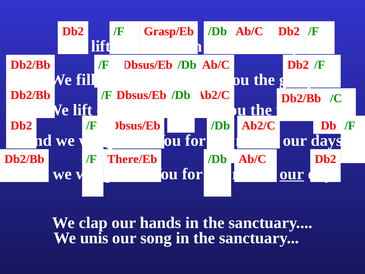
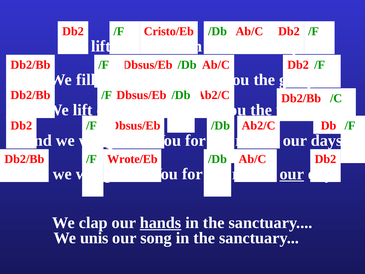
Grasp/Eb: Grasp/Eb -> Cristo/Eb
There/Eb: There/Eb -> Wrote/Eb
hands at (161, 223) underline: none -> present
